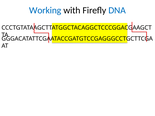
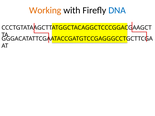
Working colour: blue -> orange
